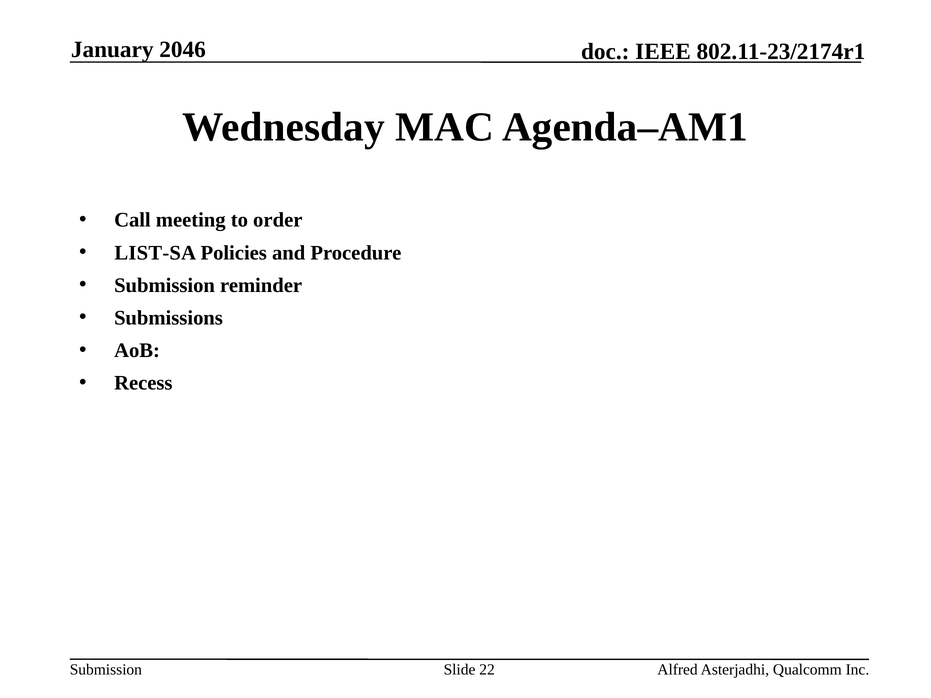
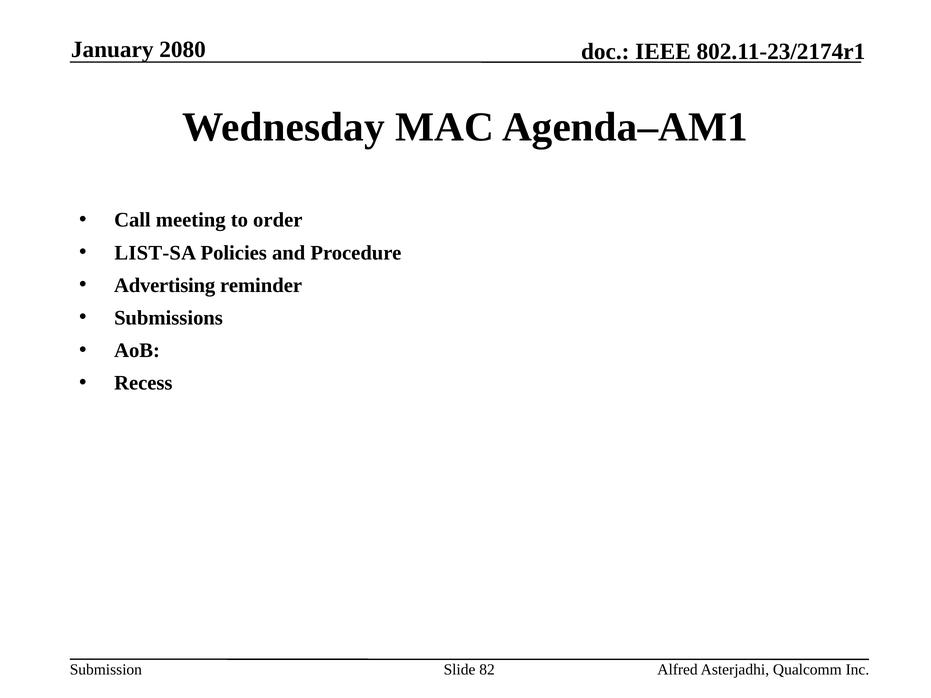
2046: 2046 -> 2080
Submission at (165, 285): Submission -> Advertising
22: 22 -> 82
